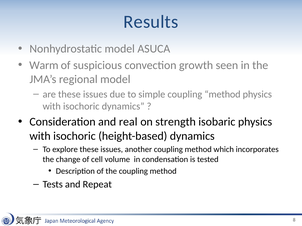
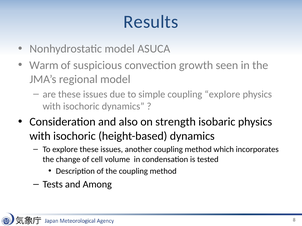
simple coupling method: method -> explore
real: real -> also
Repeat: Repeat -> Among
